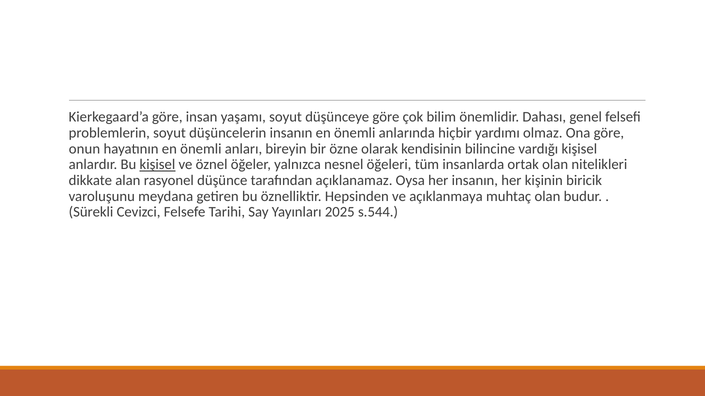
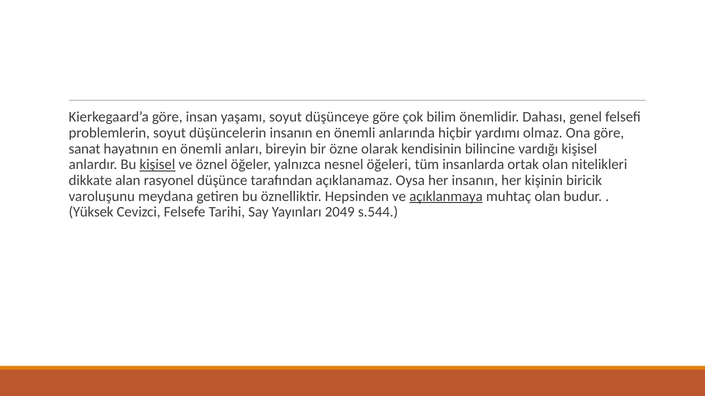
onun: onun -> sanat
açıklanmaya underline: none -> present
Sürekli: Sürekli -> Yüksek
2025: 2025 -> 2049
